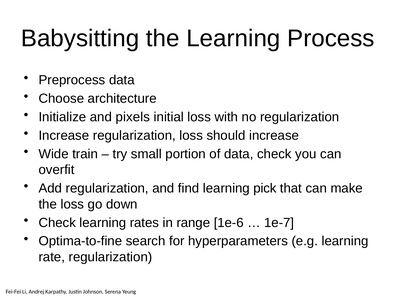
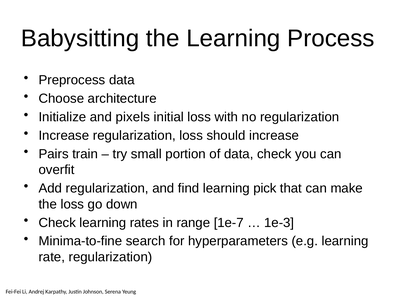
Wide: Wide -> Pairs
1e-6: 1e-6 -> 1e-7
1e-7: 1e-7 -> 1e-3
Optima-to-fine: Optima-to-fine -> Minima-to-fine
